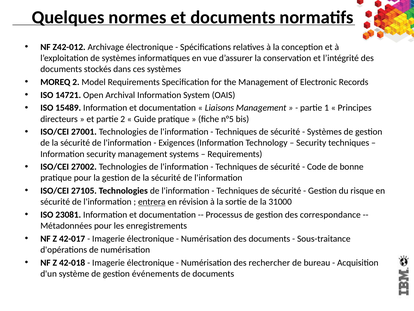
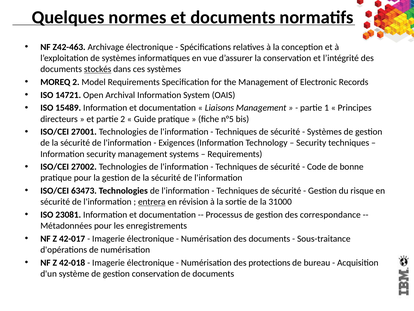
Z42-012: Z42-012 -> Z42-463
stockés underline: none -> present
27105: 27105 -> 63473
rechercher: rechercher -> protections
gestion événements: événements -> conservation
